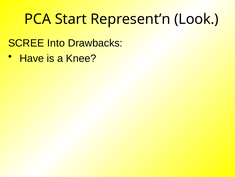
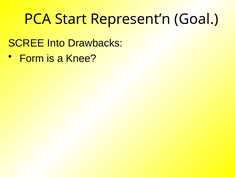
Look: Look -> Goal
Have: Have -> Form
